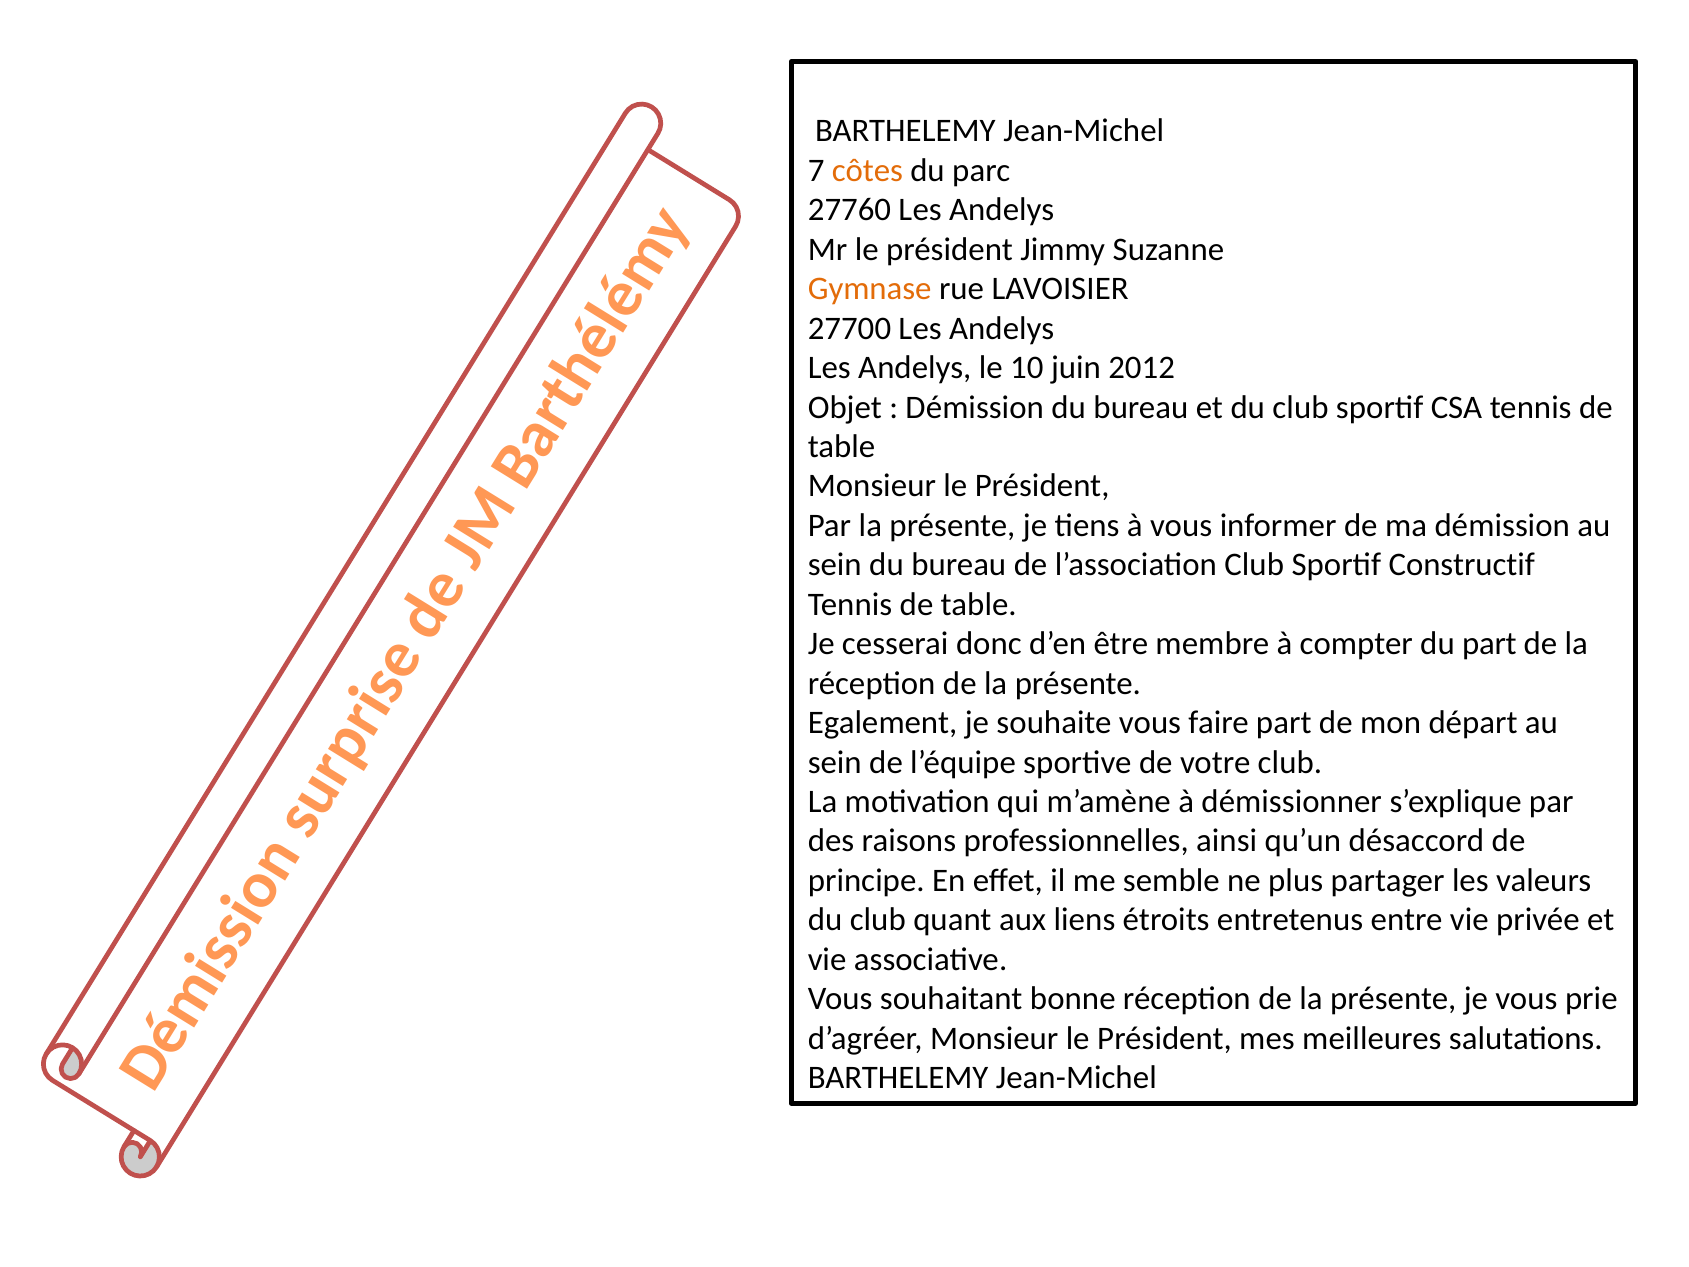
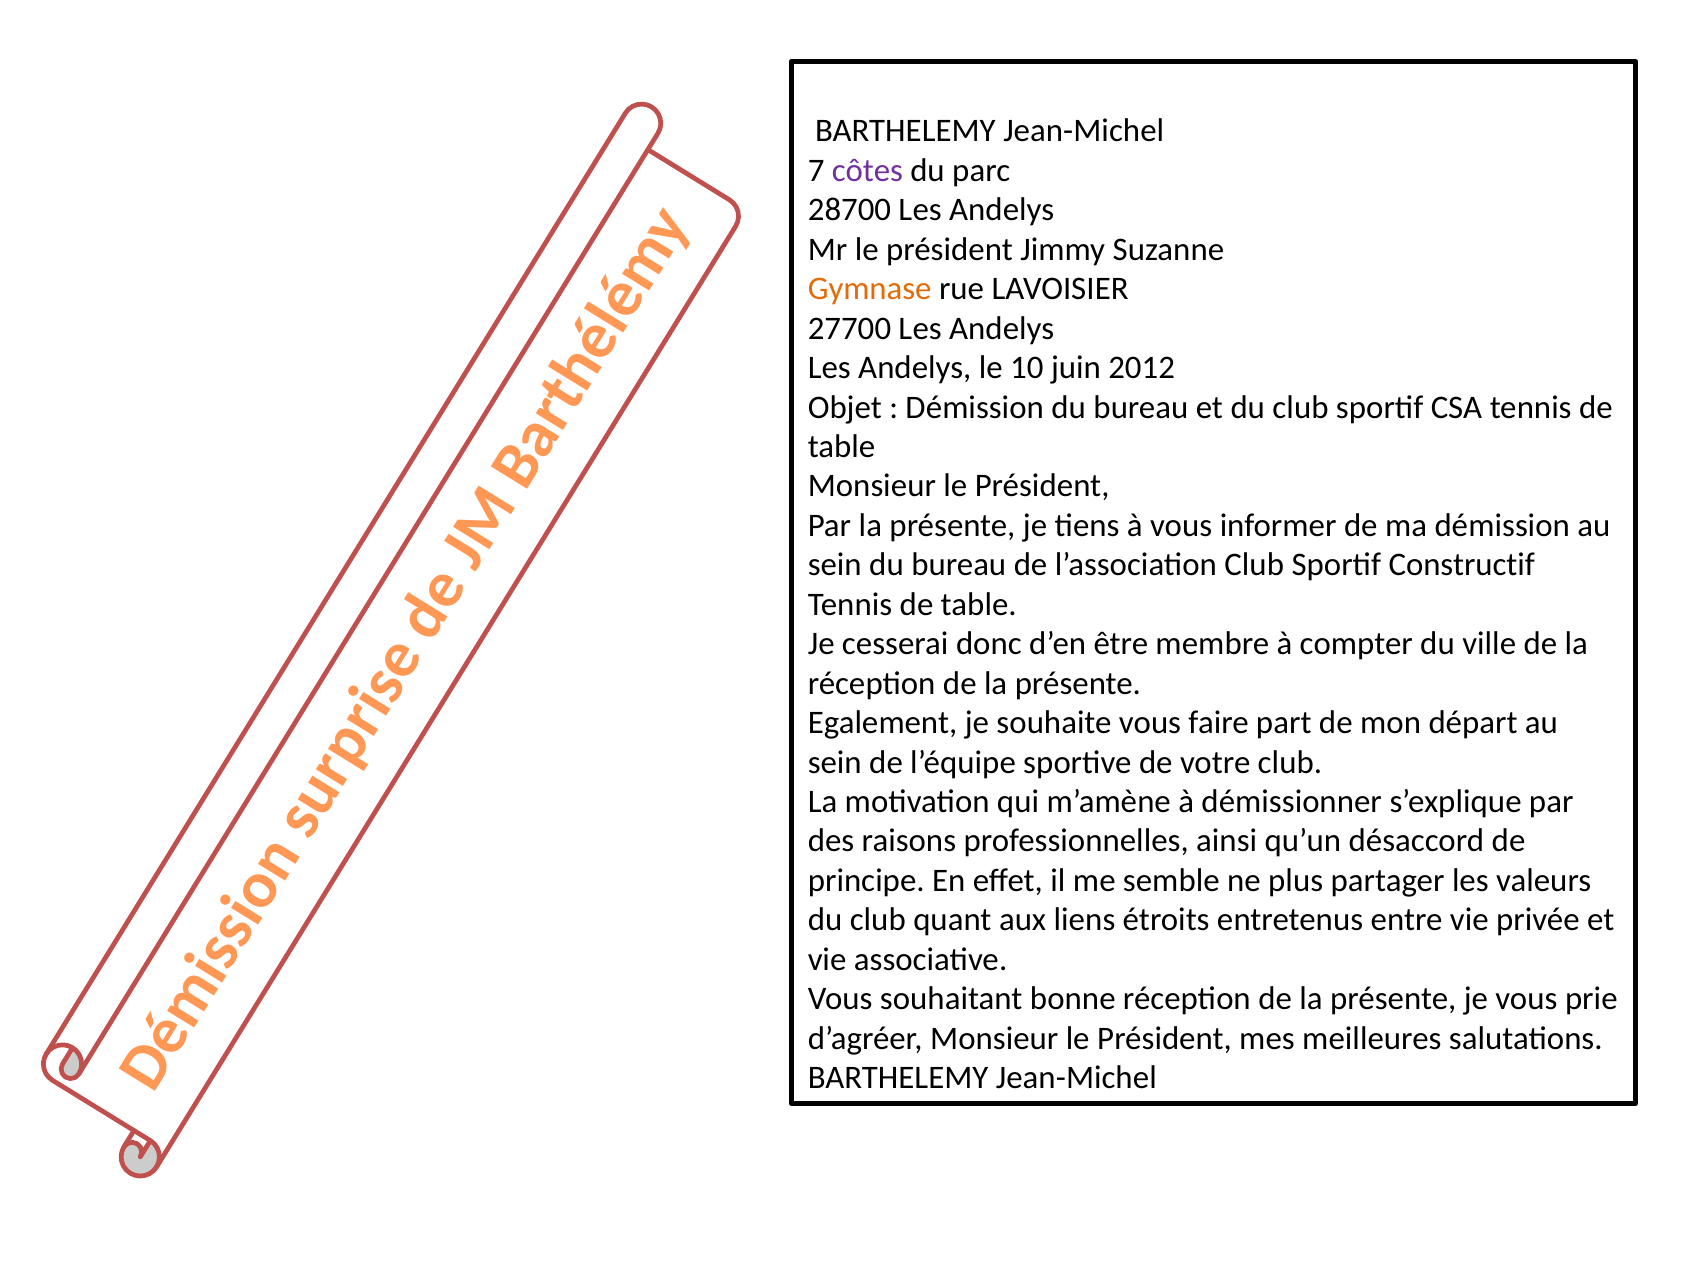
côtes colour: orange -> purple
27760: 27760 -> 28700
du part: part -> ville
